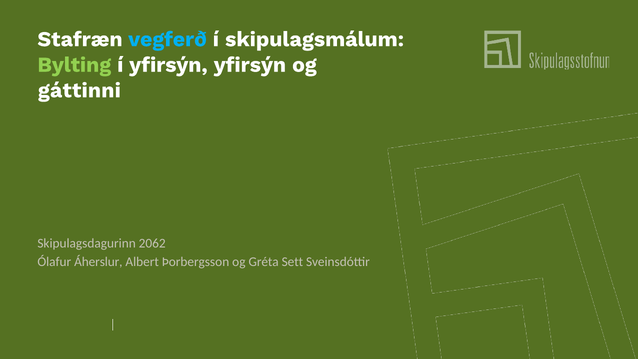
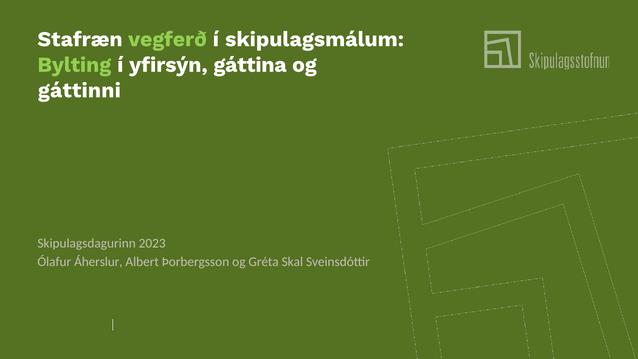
vegferð colour: light blue -> light green
yfirsýn yfirsýn: yfirsýn -> gáttina
2062: 2062 -> 2023
Sett: Sett -> Skal
